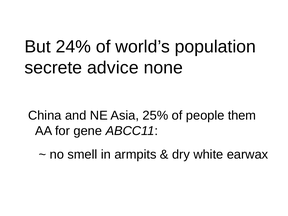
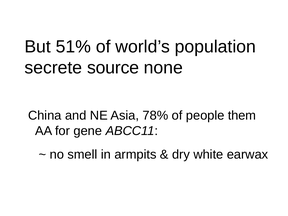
24%: 24% -> 51%
advice: advice -> source
25%: 25% -> 78%
